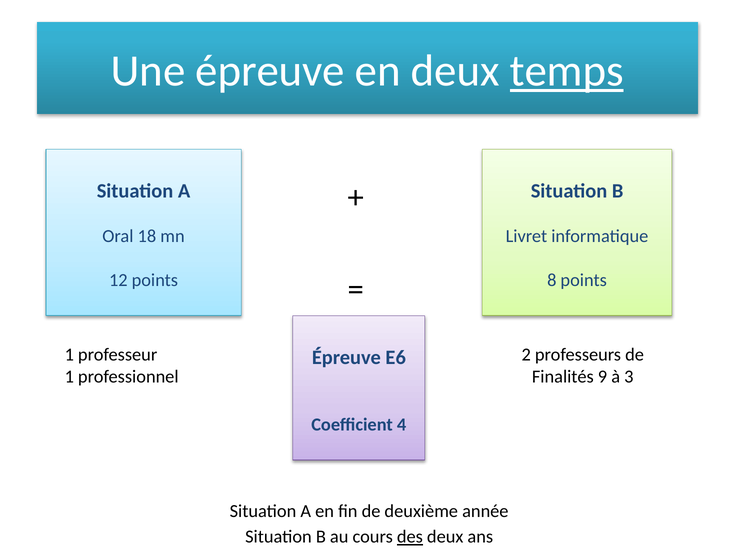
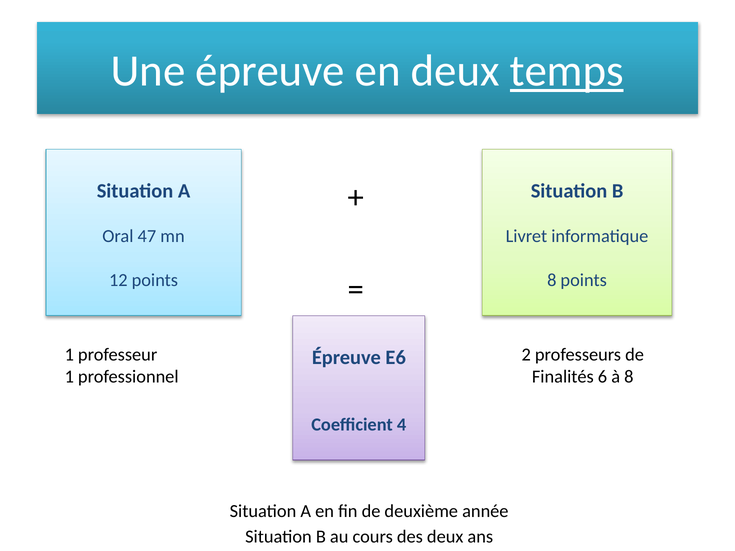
18: 18 -> 47
9: 9 -> 6
à 3: 3 -> 8
des underline: present -> none
